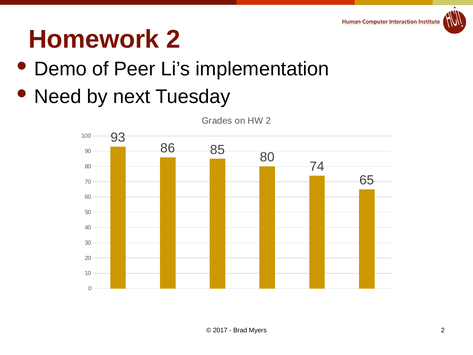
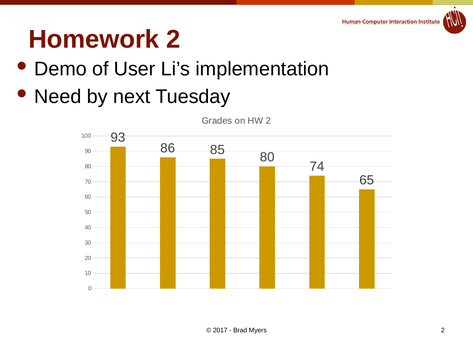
Peer: Peer -> User
